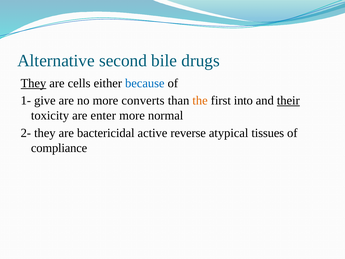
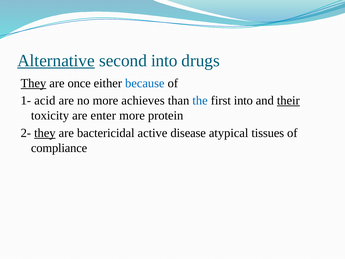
Alternative underline: none -> present
second bile: bile -> into
cells: cells -> once
give: give -> acid
converts: converts -> achieves
the colour: orange -> blue
normal: normal -> protein
they at (45, 133) underline: none -> present
reverse: reverse -> disease
